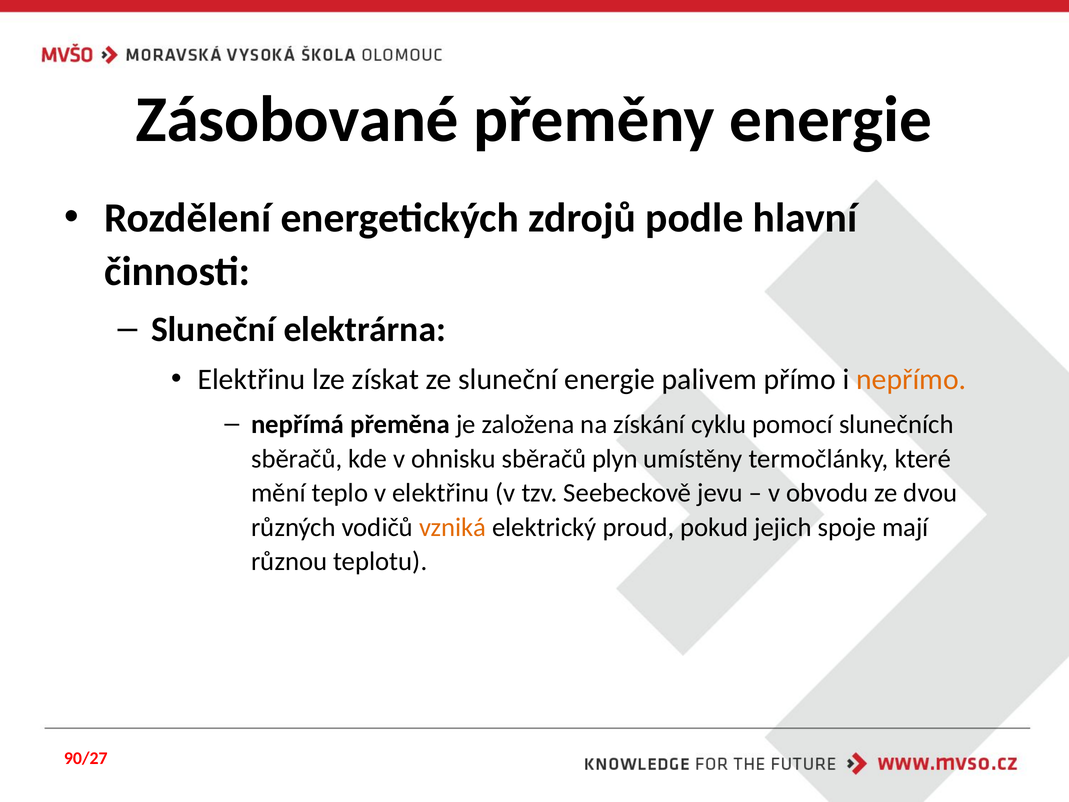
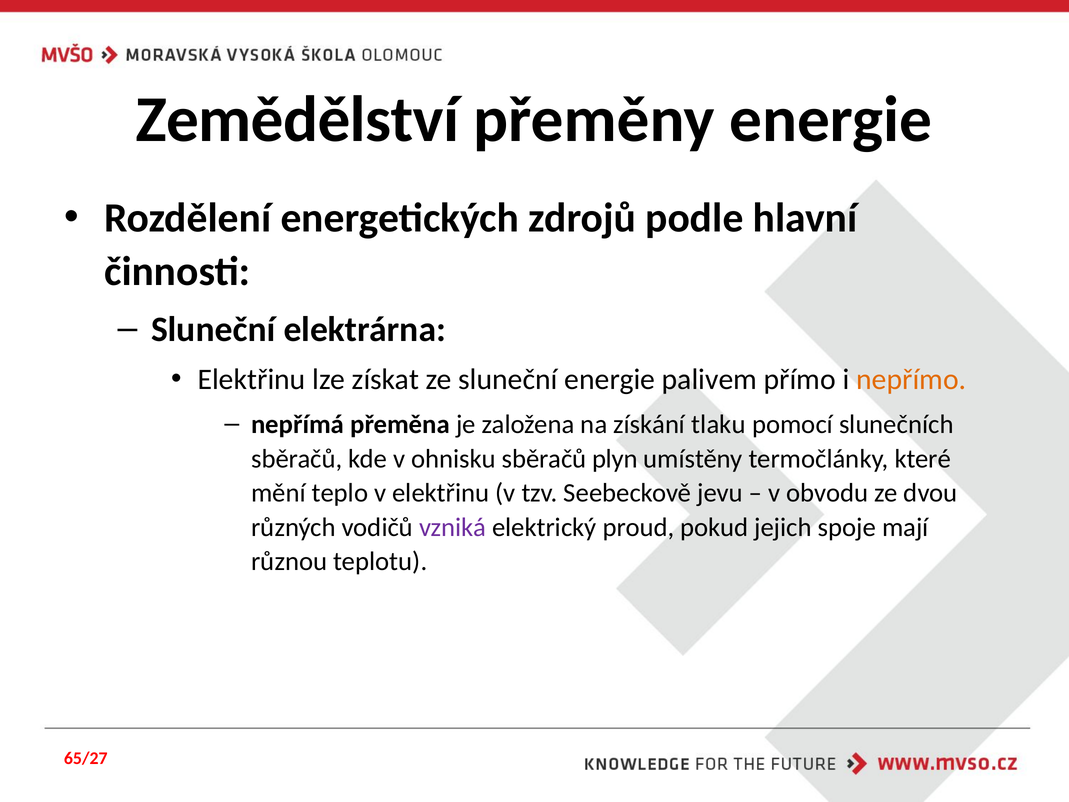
Zásobované: Zásobované -> Zemědělství
cyklu: cyklu -> tlaku
vzniká colour: orange -> purple
90/27: 90/27 -> 65/27
